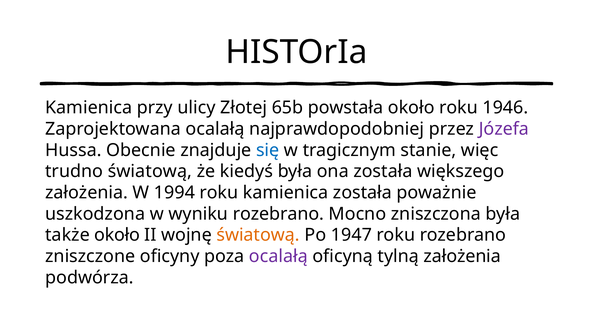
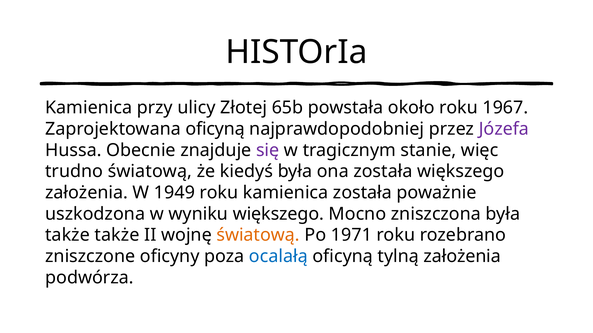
1946: 1946 -> 1967
Zaprojektowana ocalałą: ocalałą -> oficyną
się colour: blue -> purple
1994: 1994 -> 1949
wyniku rozebrano: rozebrano -> większego
także około: około -> także
1947: 1947 -> 1971
ocalałą at (278, 257) colour: purple -> blue
